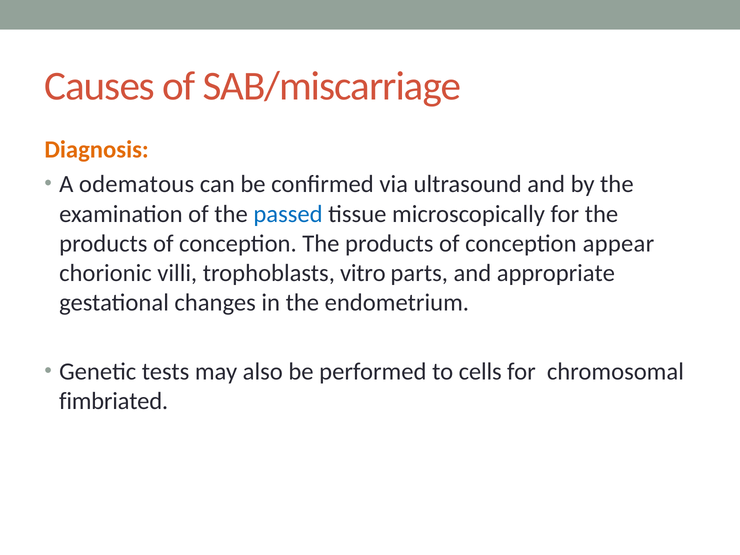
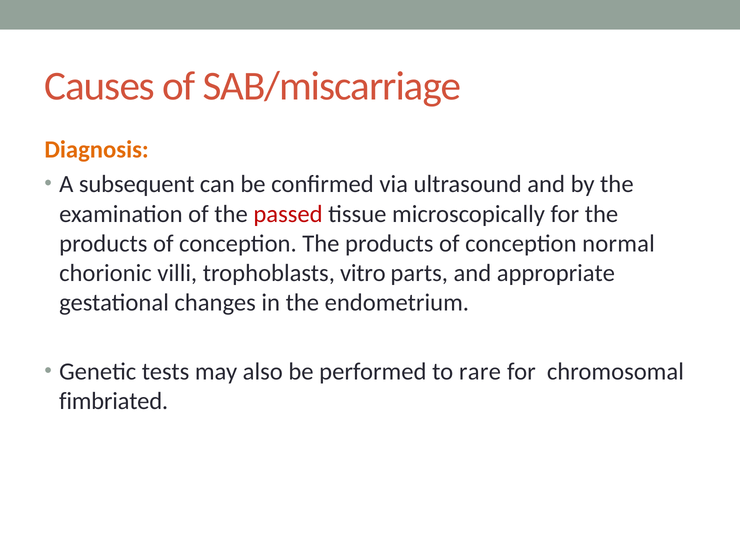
odematous: odematous -> subsequent
passed colour: blue -> red
appear: appear -> normal
cells: cells -> rare
